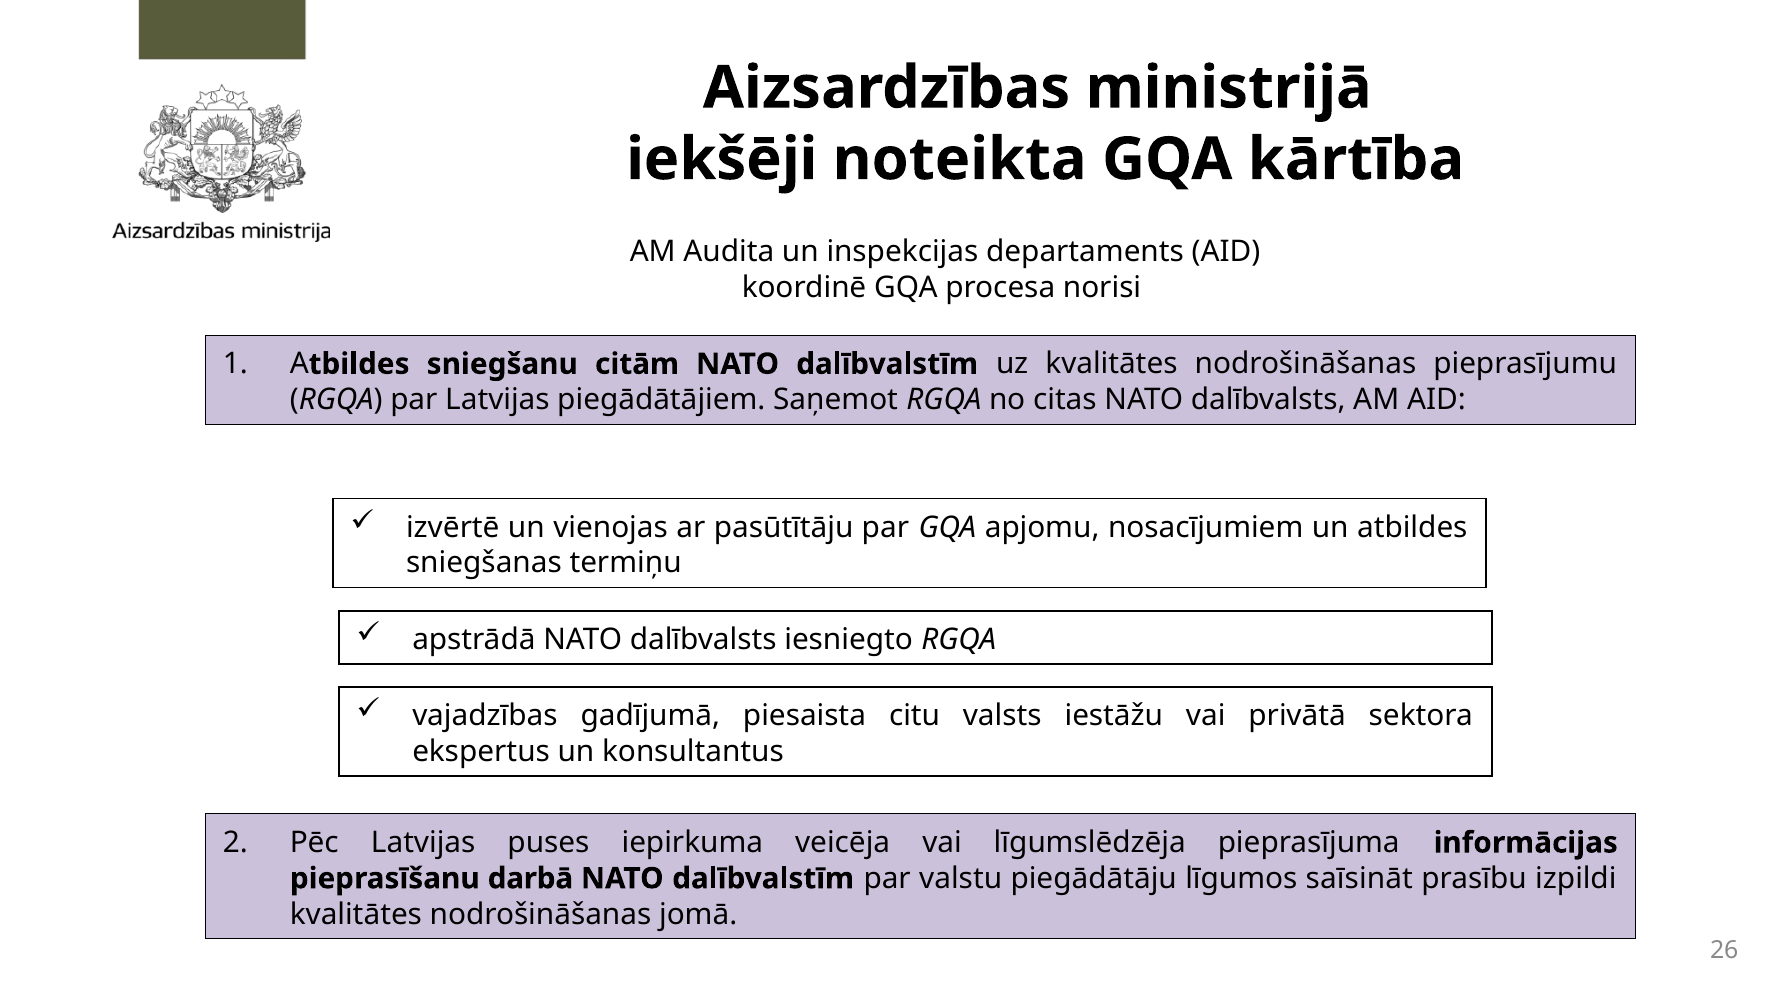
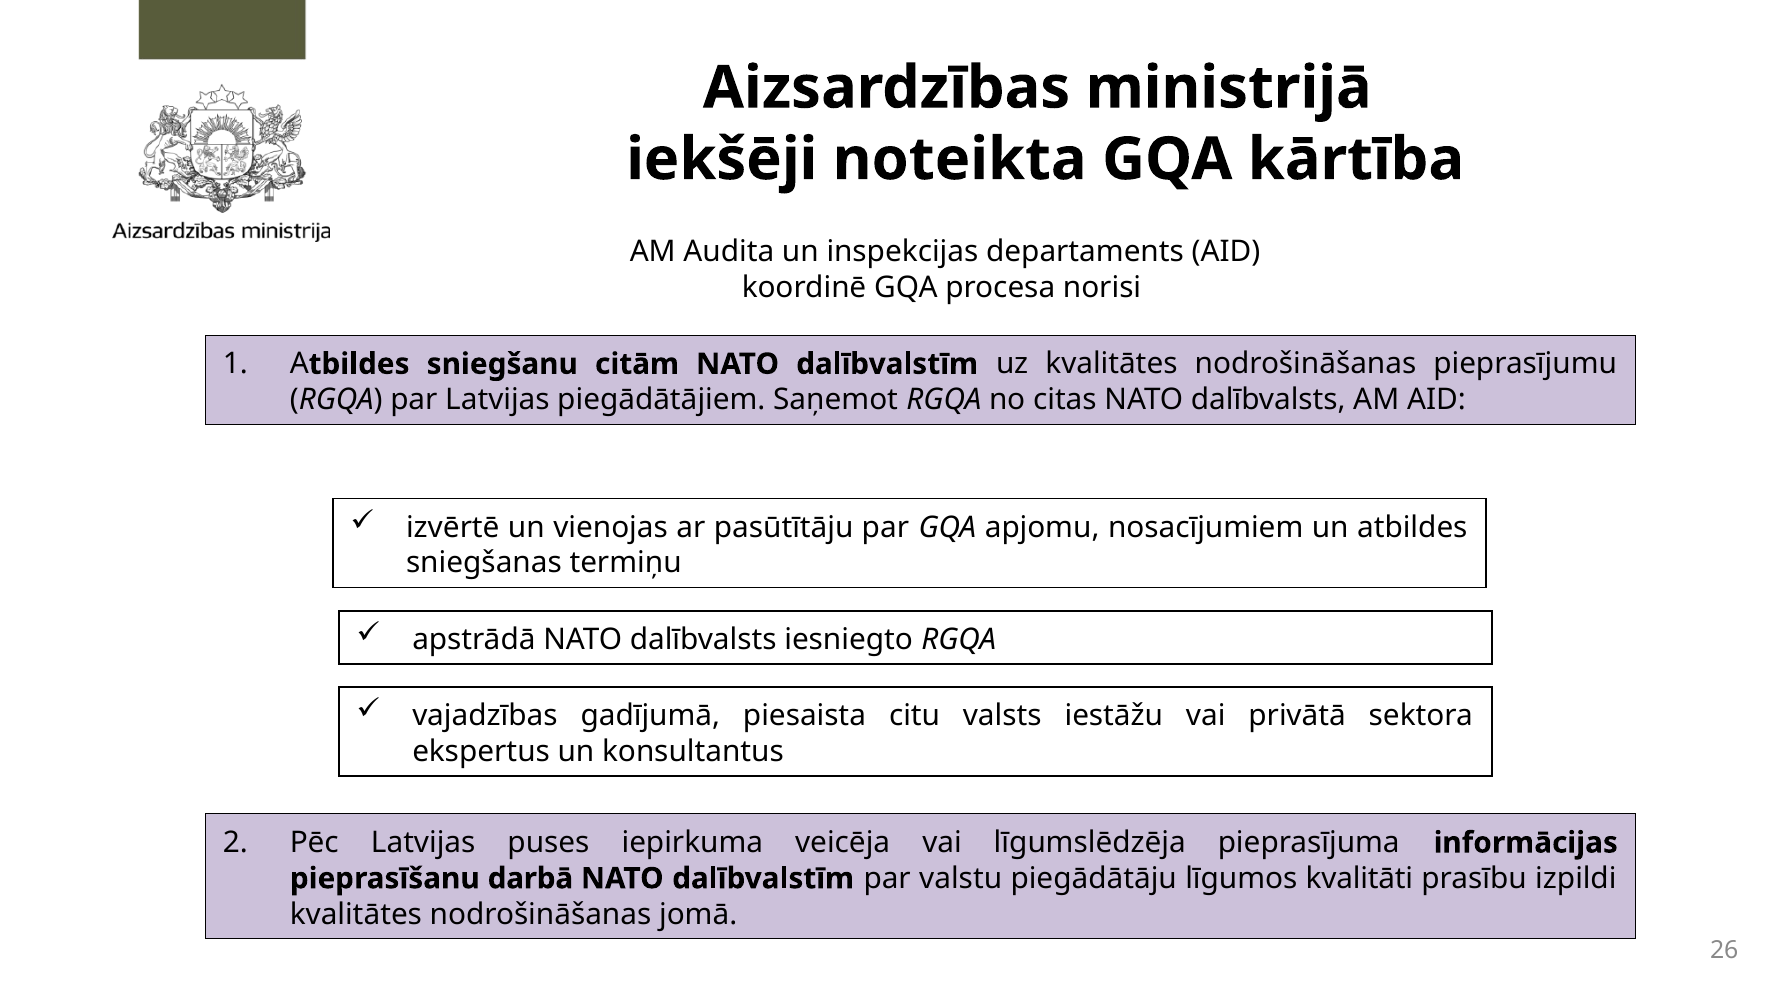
saīsināt: saīsināt -> kvalitāti
